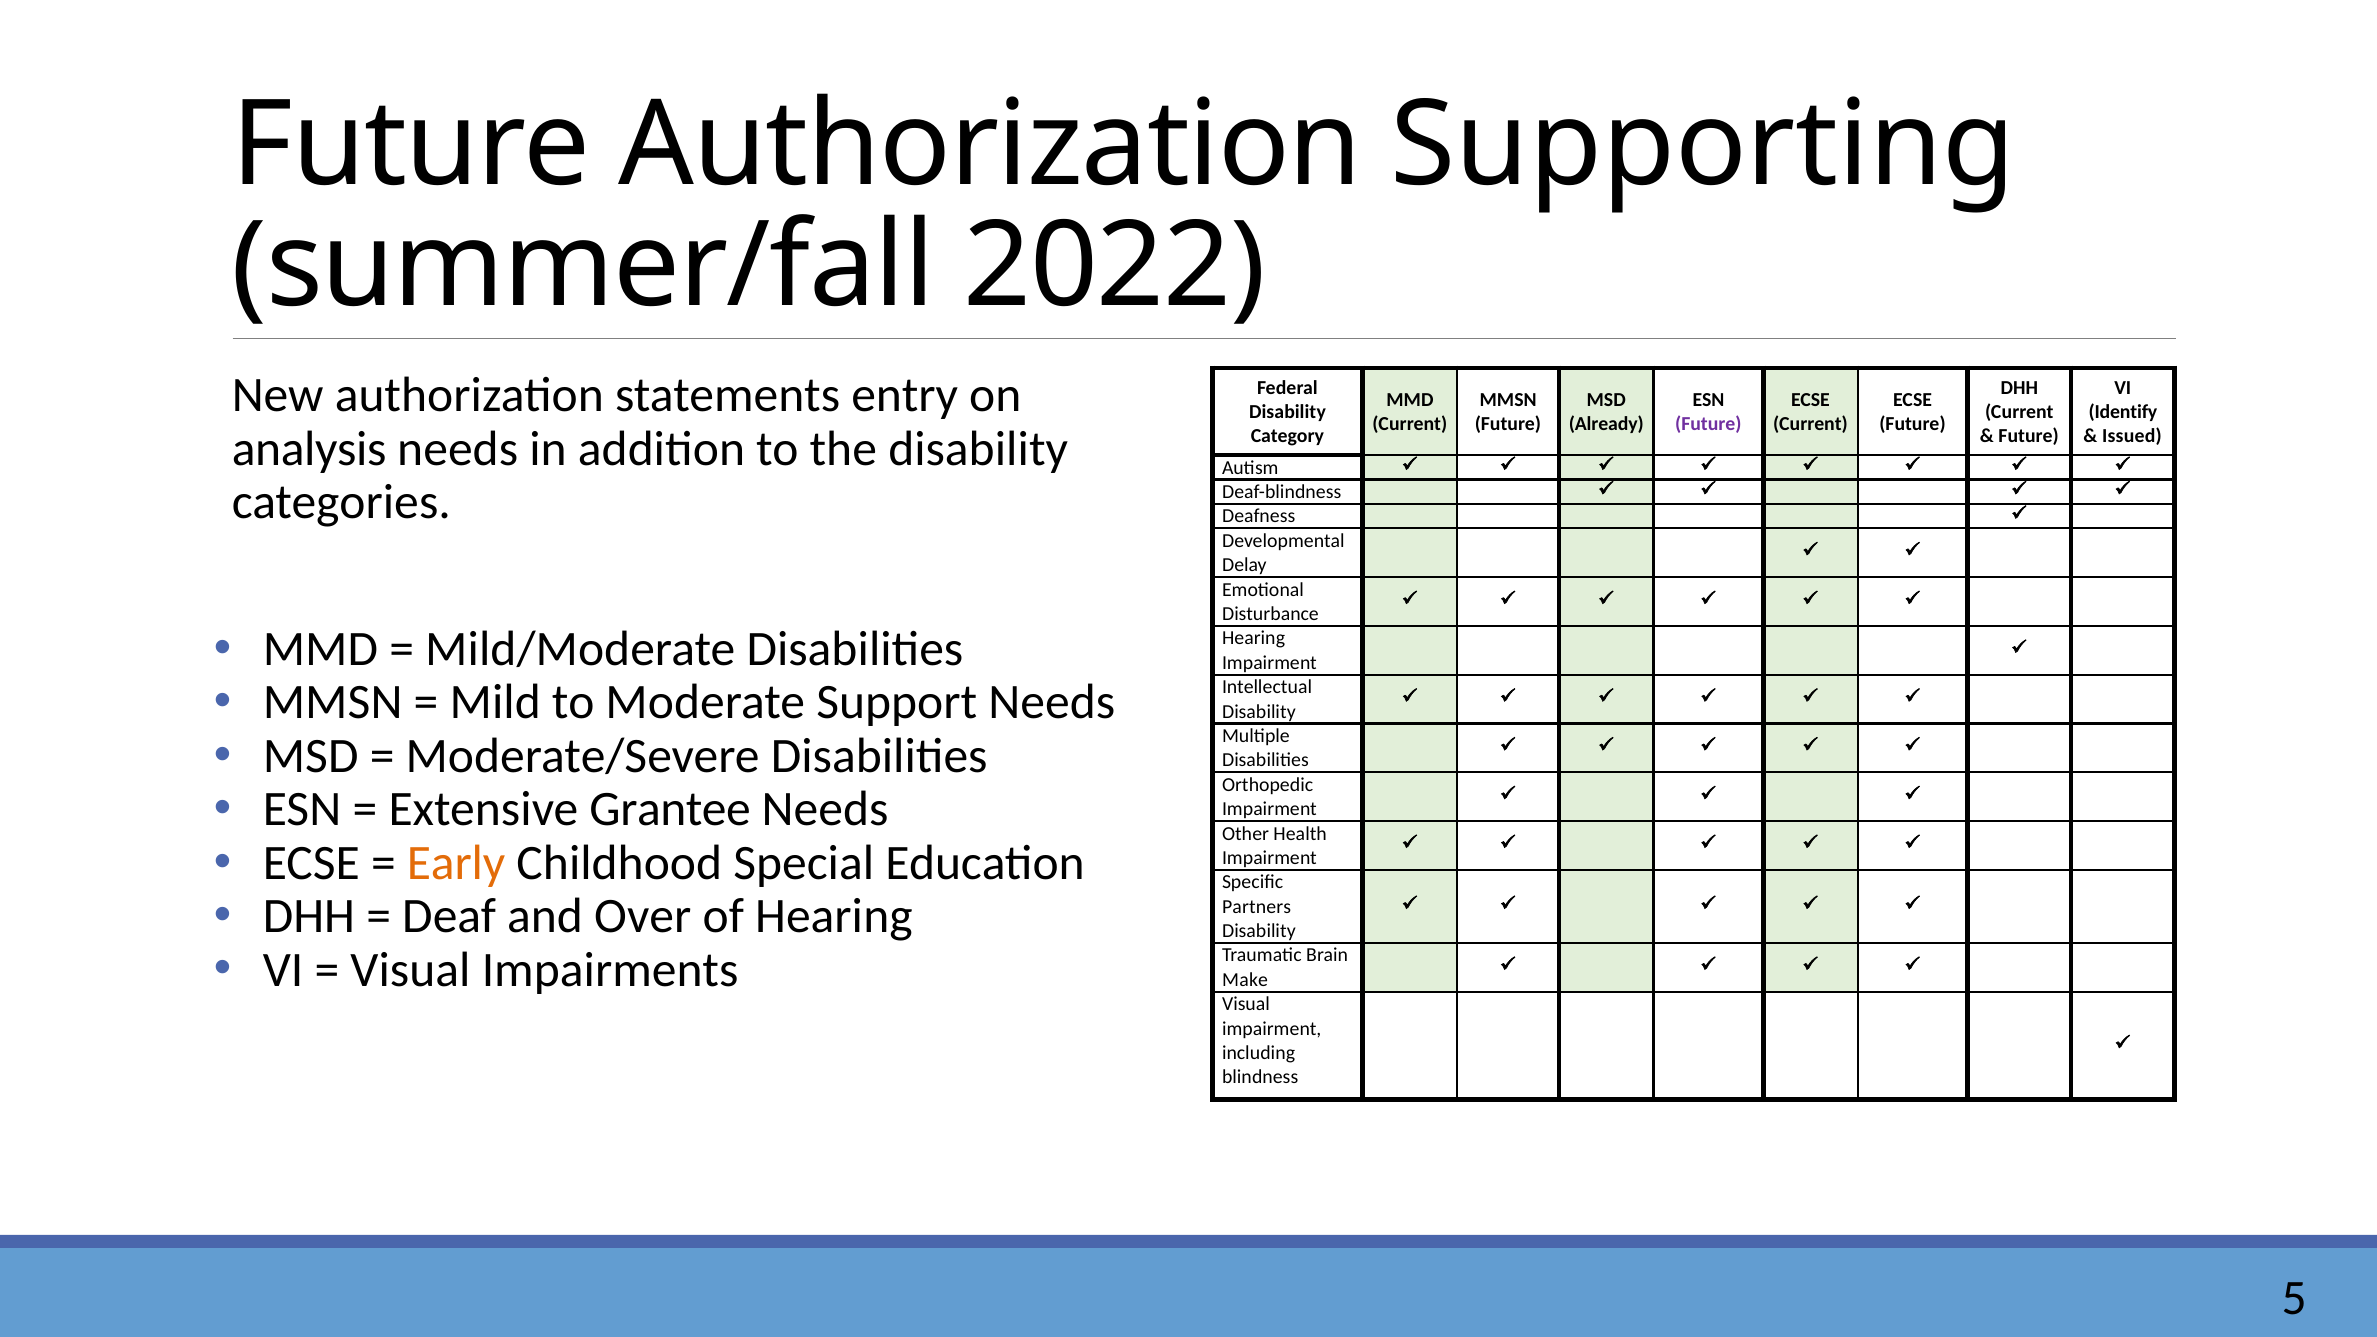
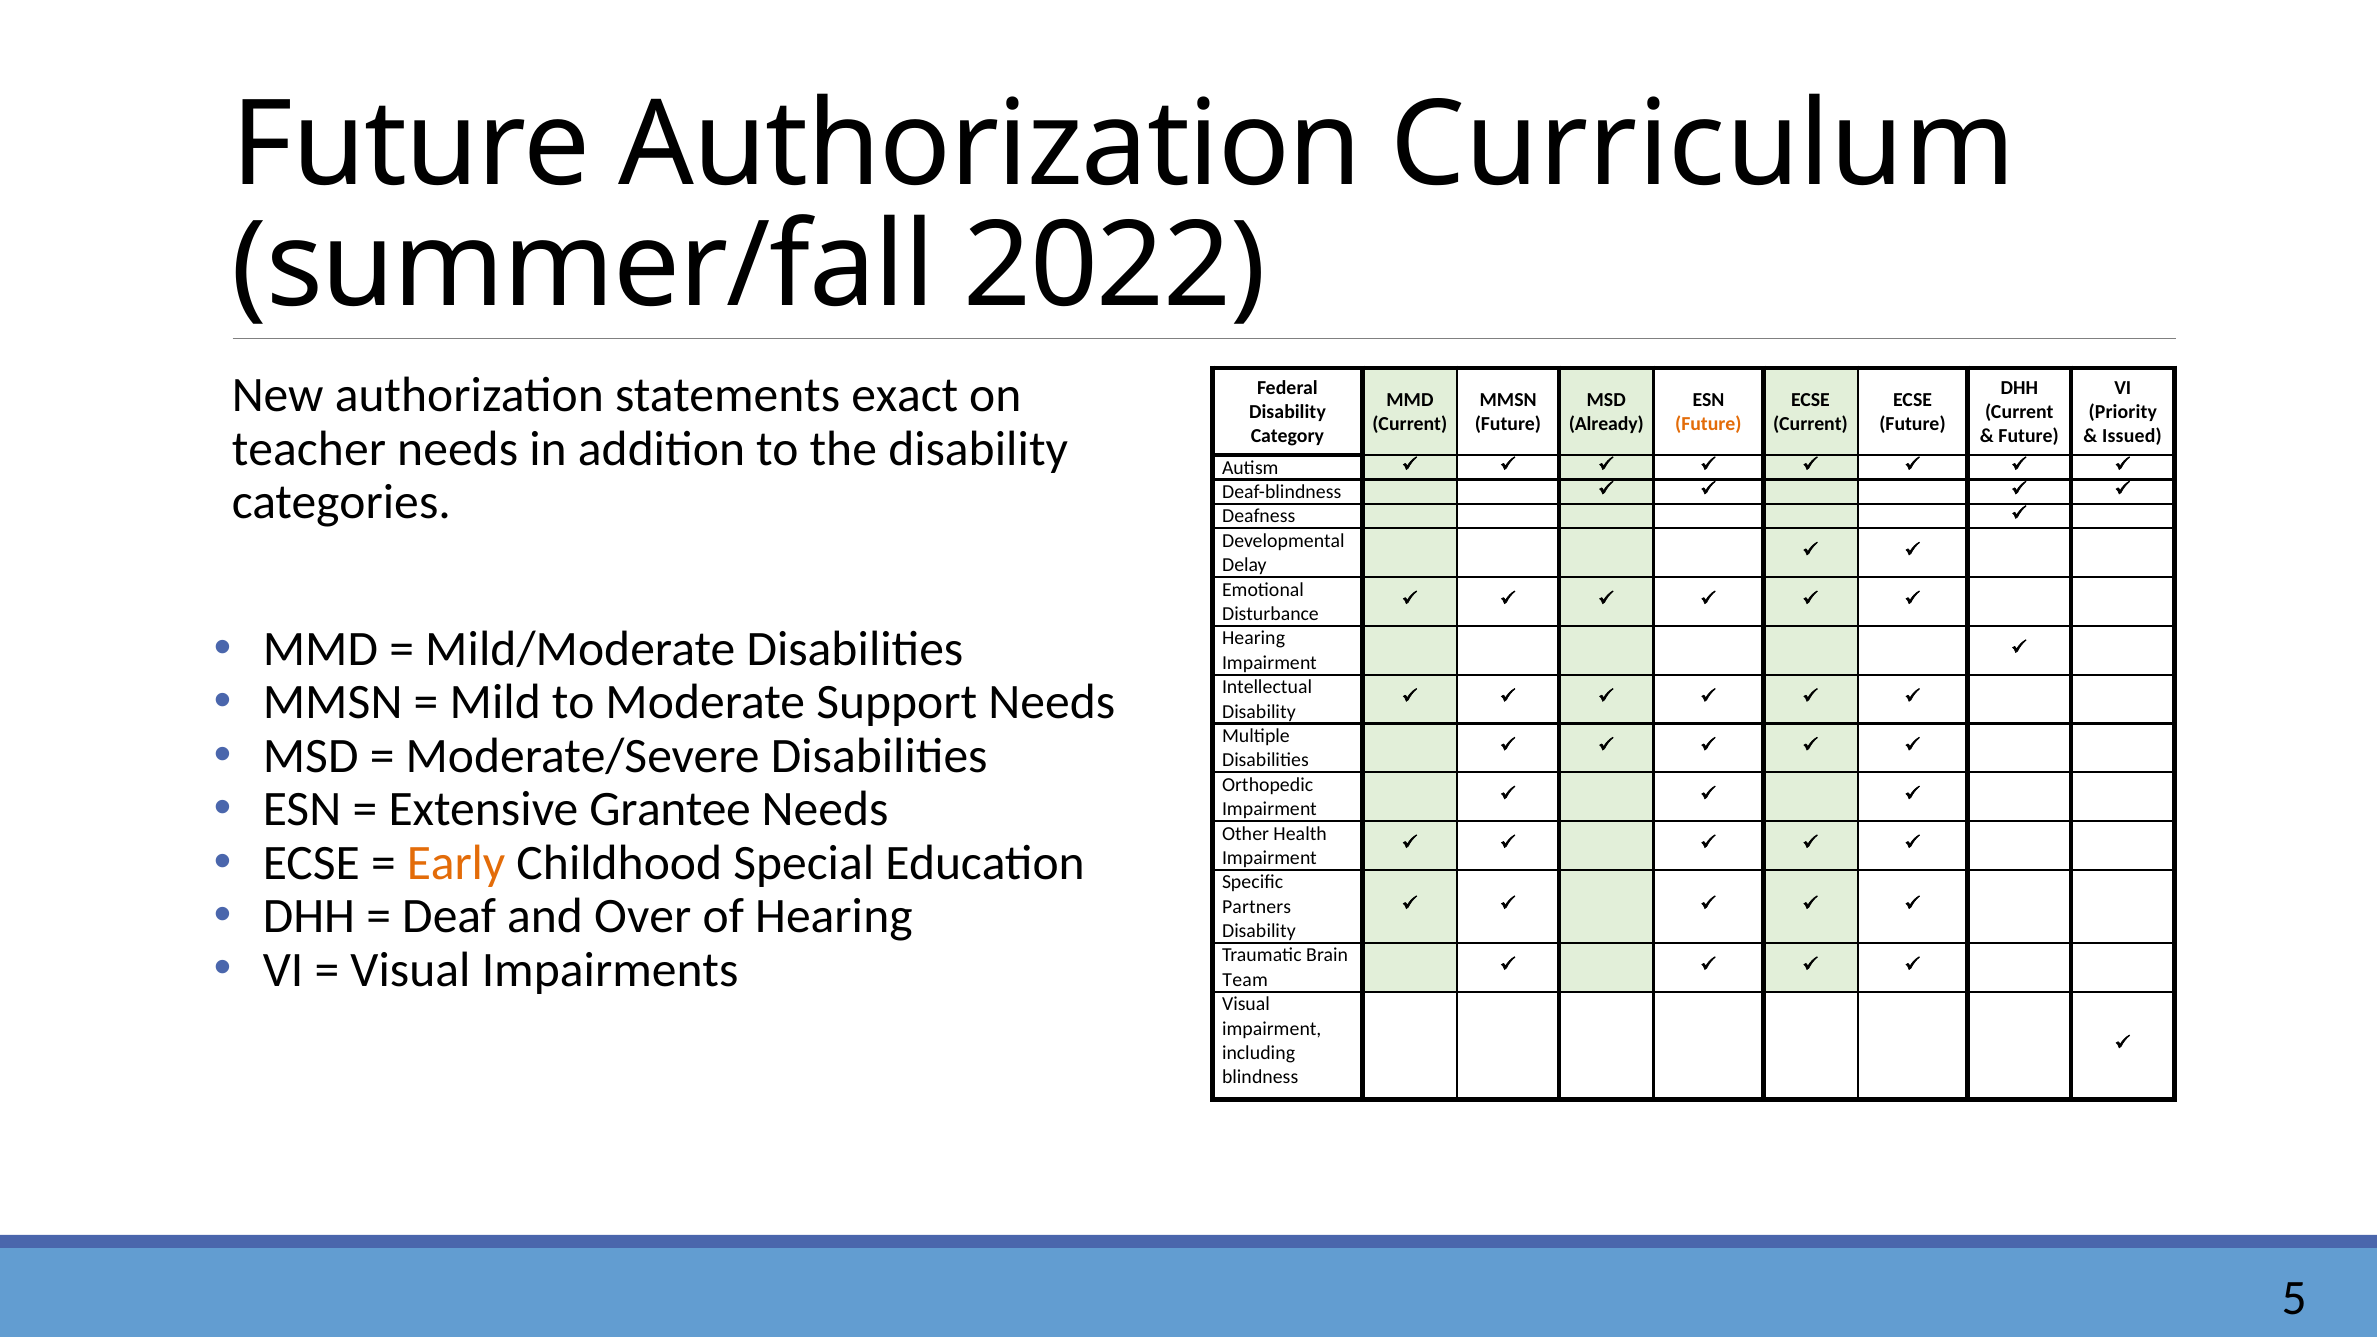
Supporting: Supporting -> Curriculum
entry: entry -> exact
Identify: Identify -> Priority
Future at (1708, 424) colour: purple -> orange
analysis: analysis -> teacher
Make: Make -> Team
